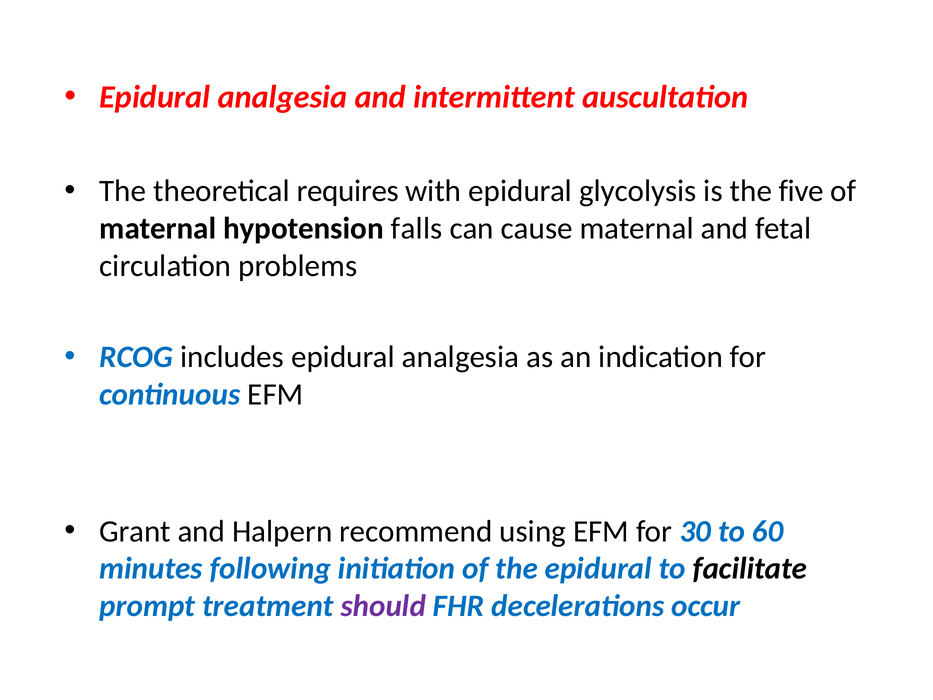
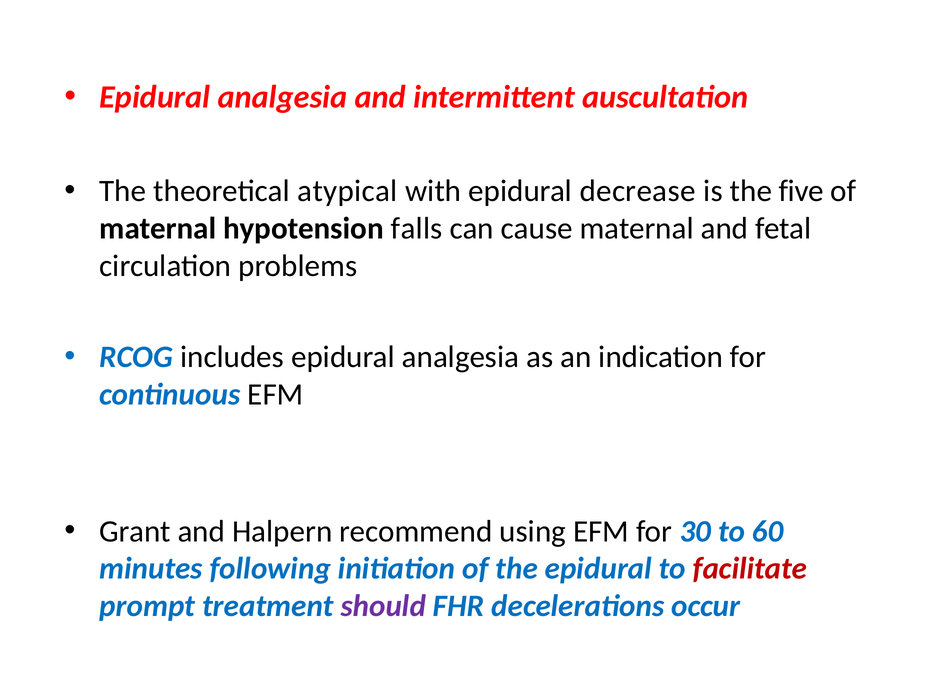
requires: requires -> atypical
glycolysis: glycolysis -> decrease
facilitate colour: black -> red
